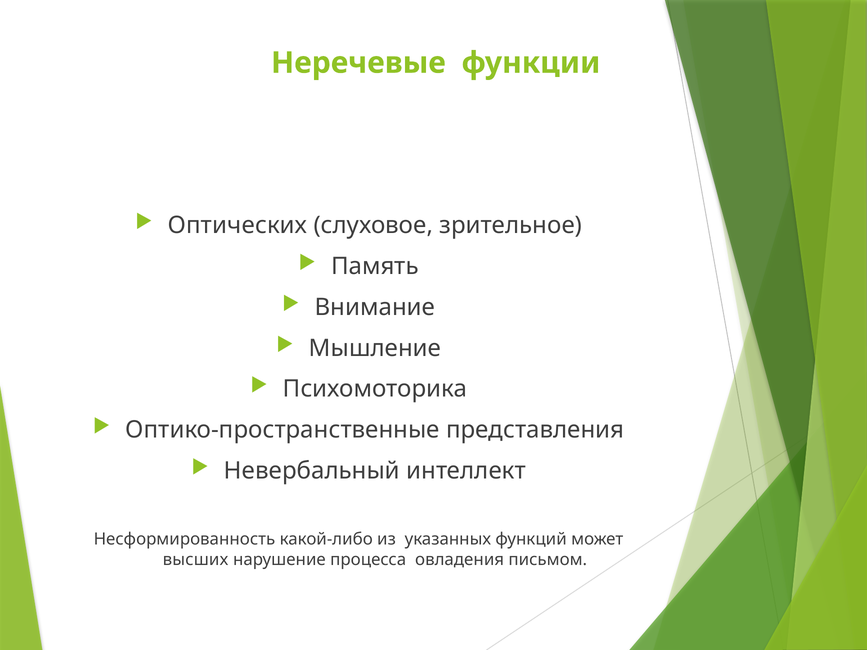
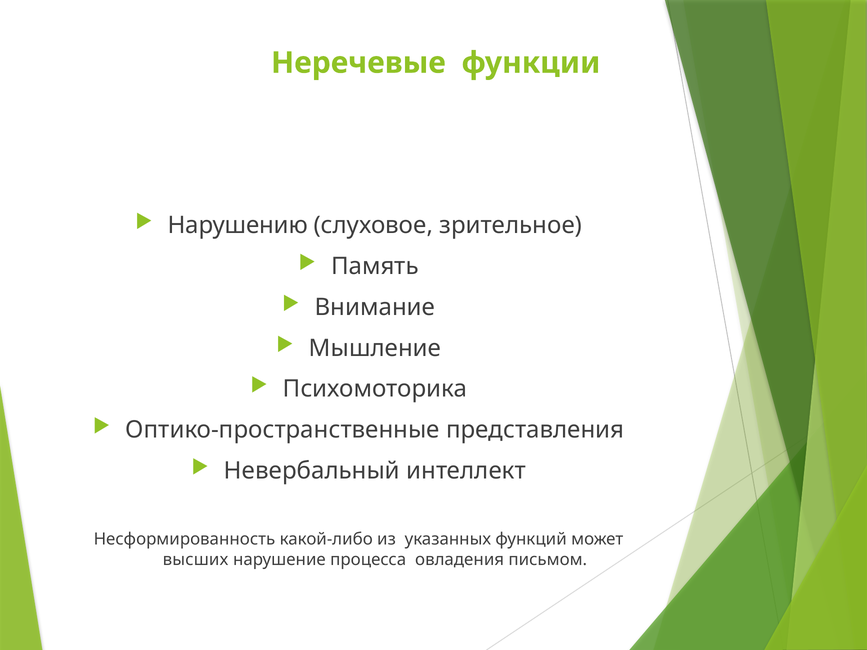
Оптических: Оптических -> Нарушению
